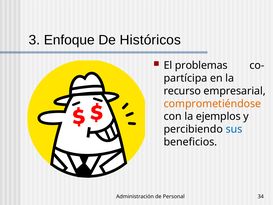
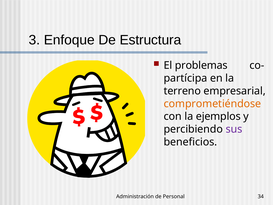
Históricos: Históricos -> Estructura
recurso: recurso -> terreno
sus colour: blue -> purple
